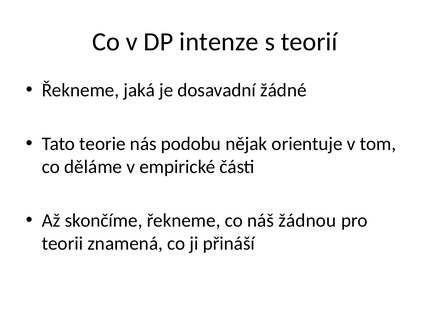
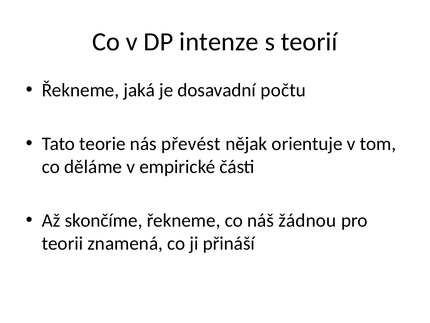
žádné: žádné -> počtu
podobu: podobu -> převést
